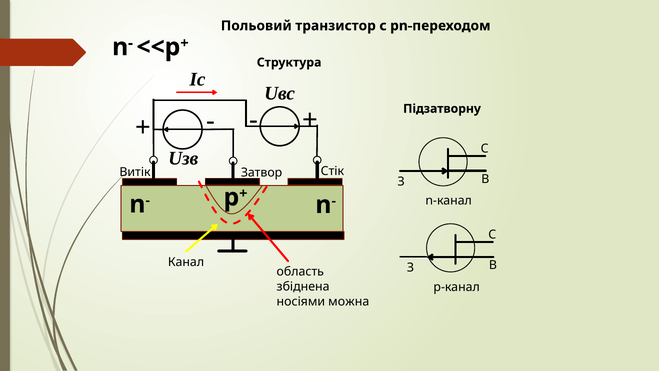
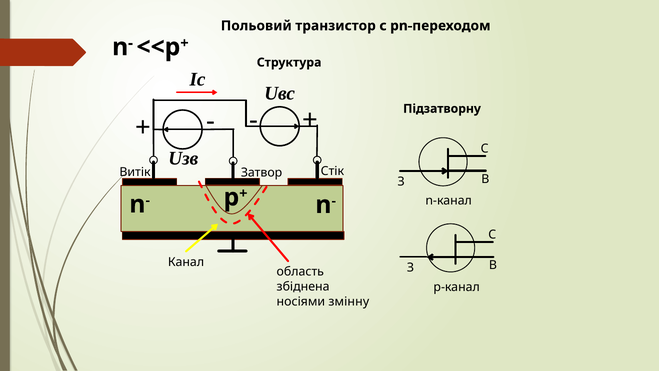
можна: можна -> змінну
